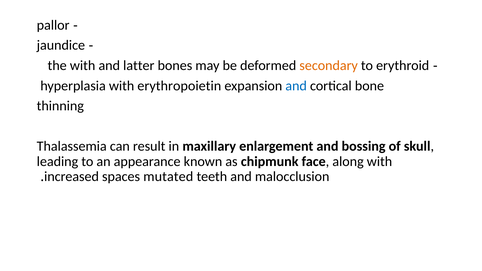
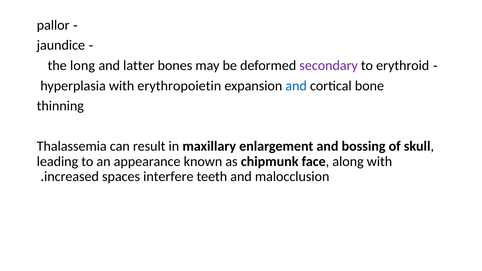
the with: with -> long
secondary colour: orange -> purple
mutated: mutated -> interfere
